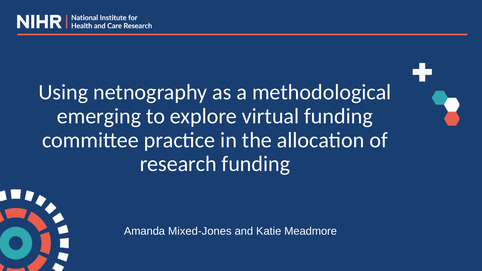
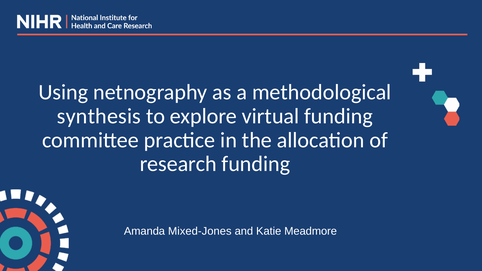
emerging: emerging -> synthesis
